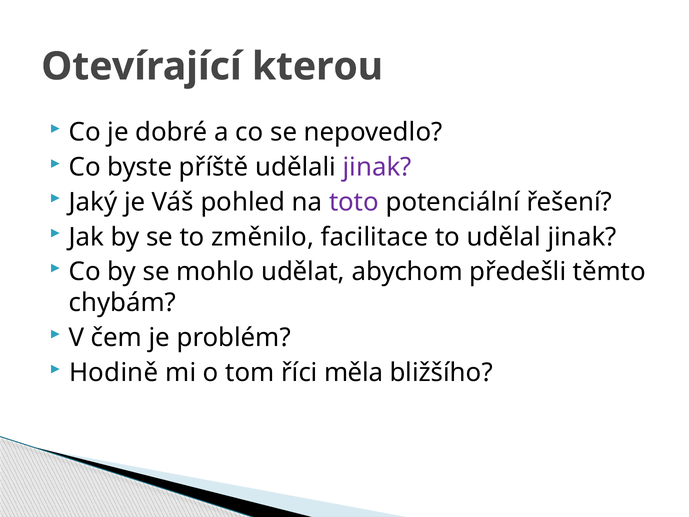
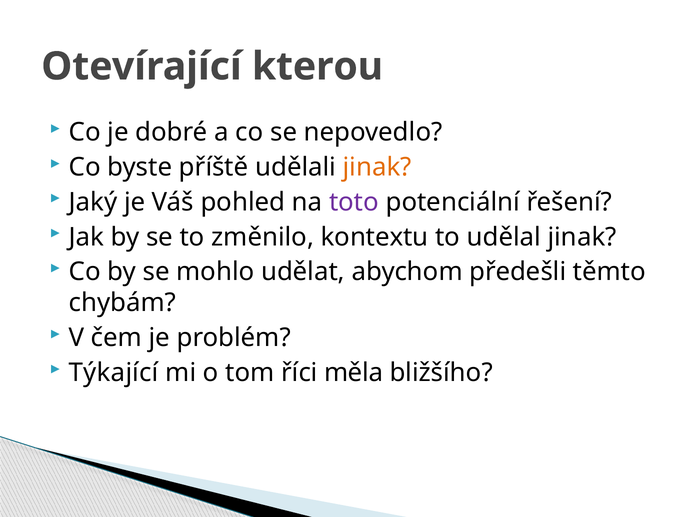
jinak at (377, 167) colour: purple -> orange
facilitace: facilitace -> kontextu
Hodině: Hodině -> Týkající
